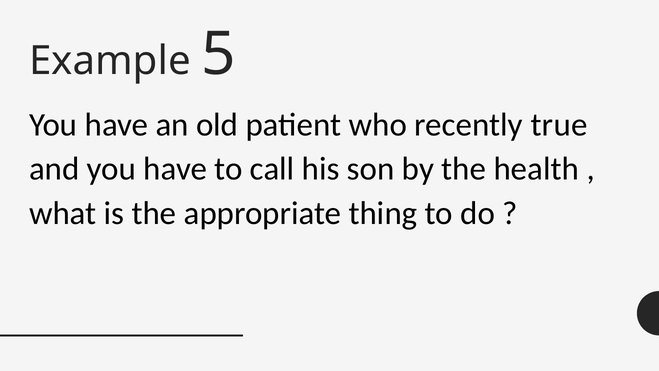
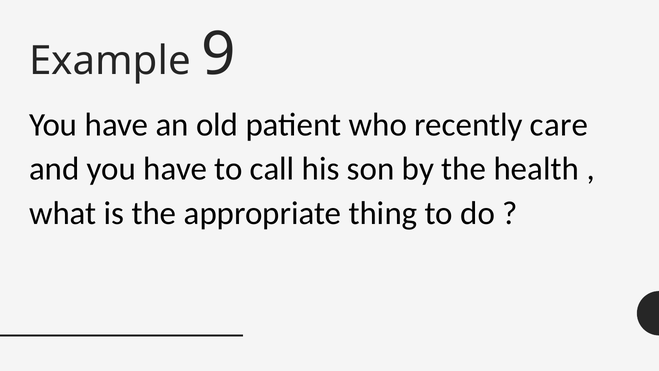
5: 5 -> 9
true: true -> care
